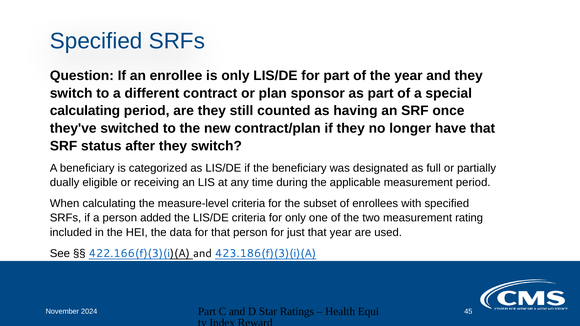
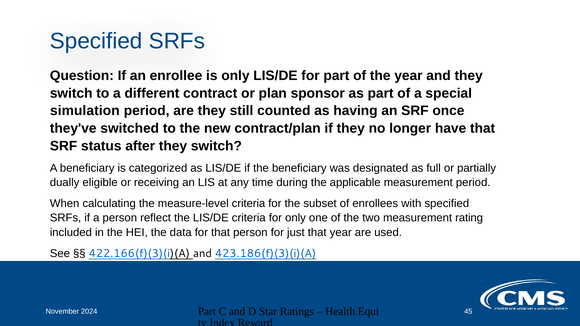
calculating at (85, 111): calculating -> simulation
added: added -> reflect
